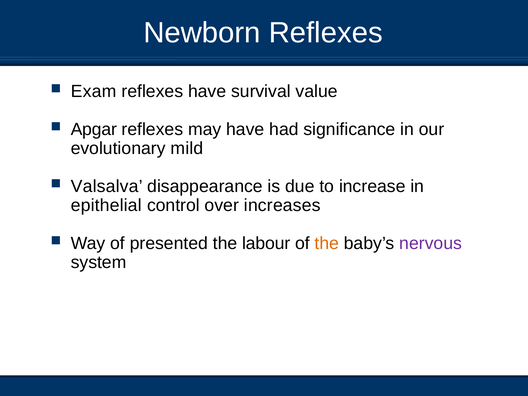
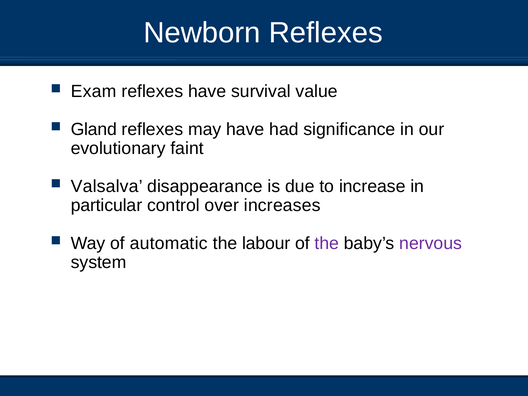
Apgar: Apgar -> Gland
mild: mild -> faint
epithelial: epithelial -> particular
presented: presented -> automatic
the at (327, 243) colour: orange -> purple
